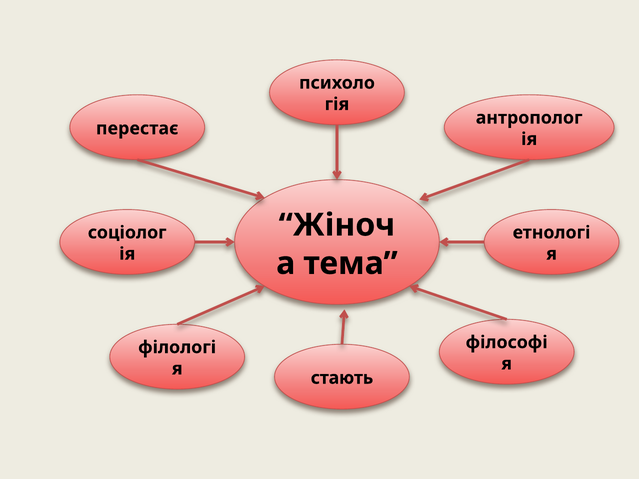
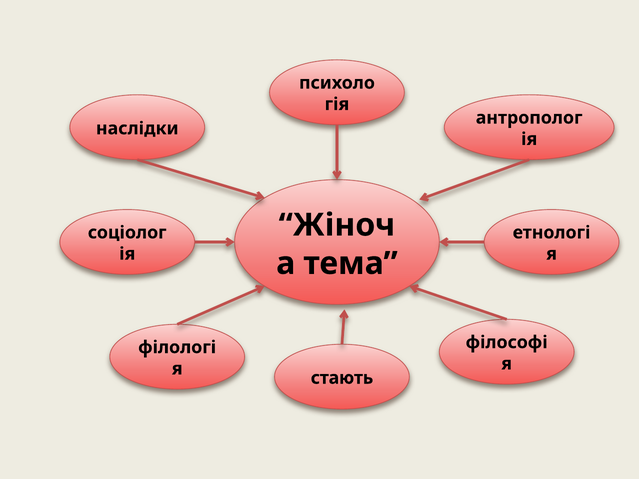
перестає: перестає -> наслідки
